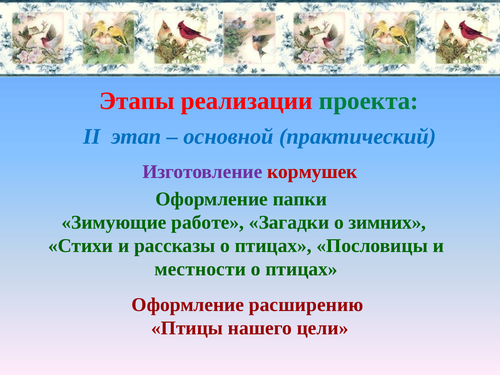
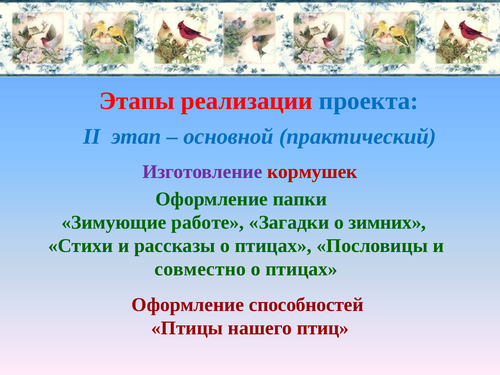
проекта colour: green -> blue
местности: местности -> совместно
расширению: расширению -> способностей
цели: цели -> птиц
